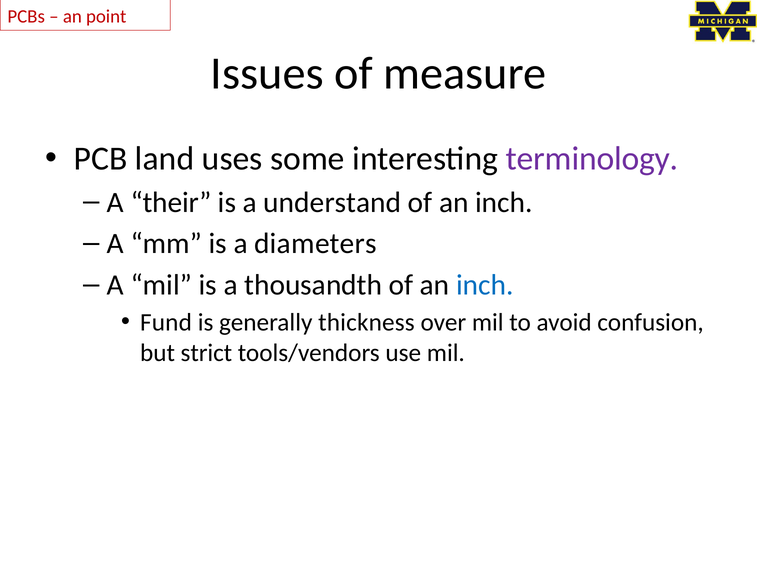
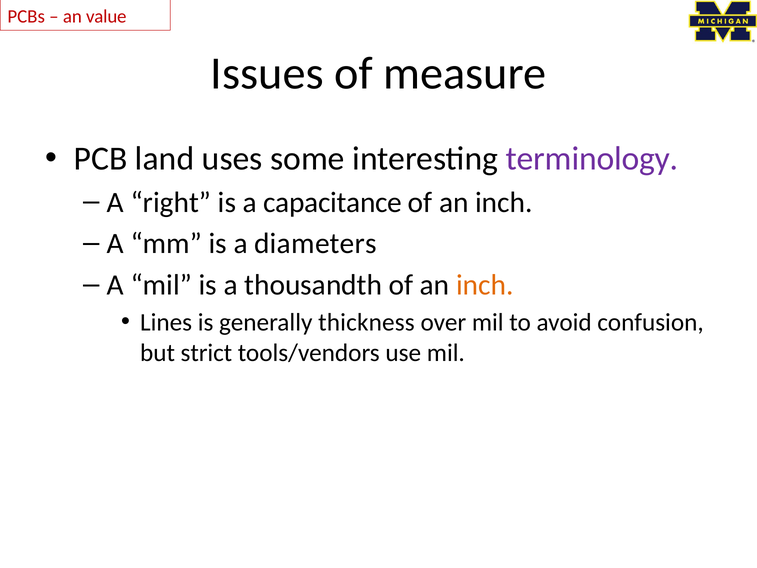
point: point -> value
their: their -> right
understand: understand -> capacitance
inch at (485, 285) colour: blue -> orange
Fund: Fund -> Lines
